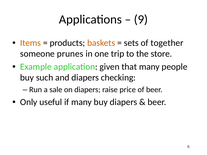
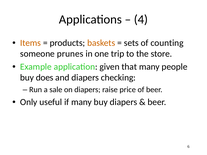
9: 9 -> 4
together: together -> counting
such: such -> does
